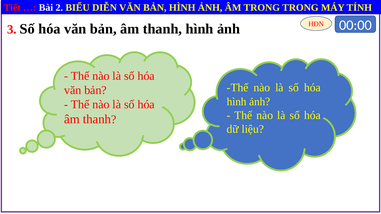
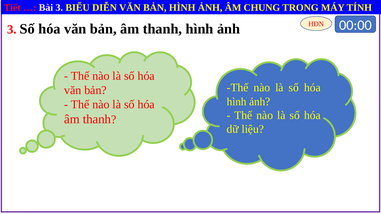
Bài 2: 2 -> 3
ÂM TRONG: TRONG -> CHUNG
